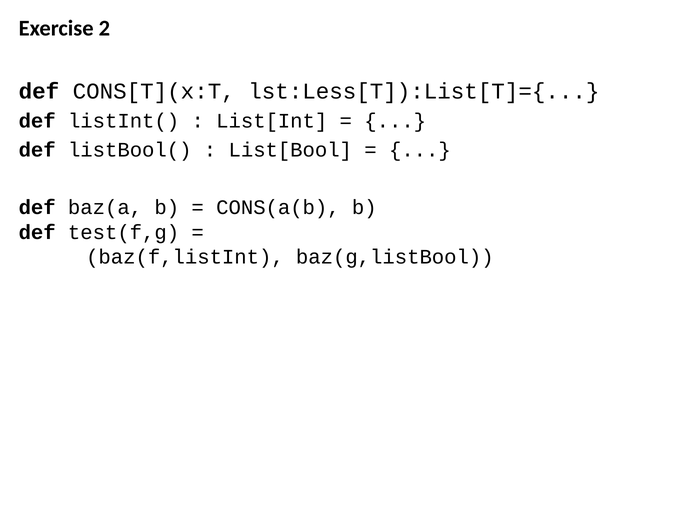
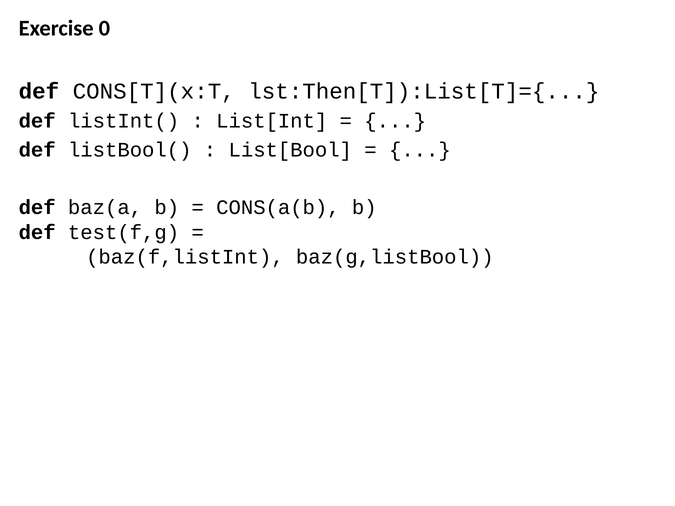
2: 2 -> 0
lst:Less[T]):List[T]={: lst:Less[T]):List[T]={ -> lst:Then[T]):List[T]={
